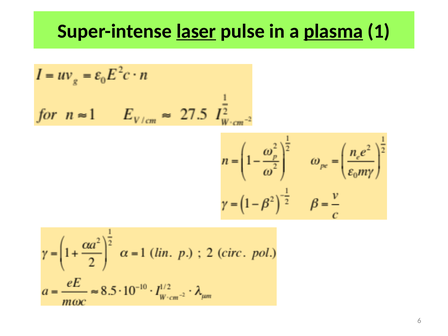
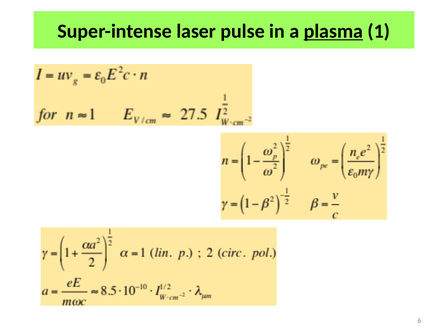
laser underline: present -> none
